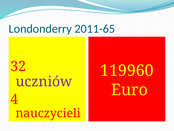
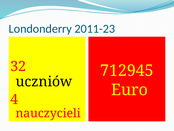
2011-65: 2011-65 -> 2011-23
119960: 119960 -> 712945
uczniów colour: purple -> black
